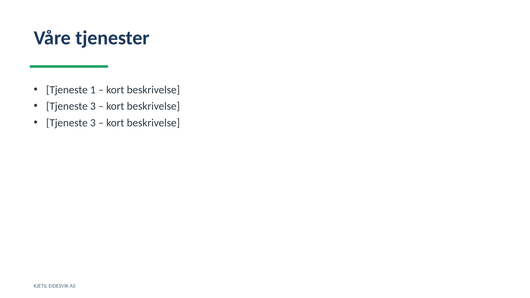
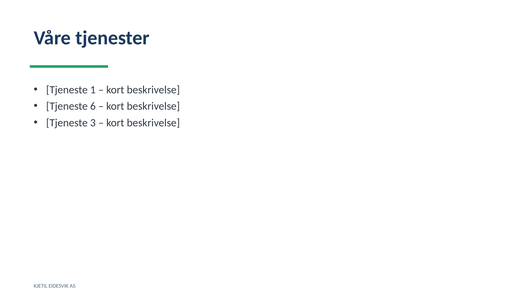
3 at (93, 106): 3 -> 6
